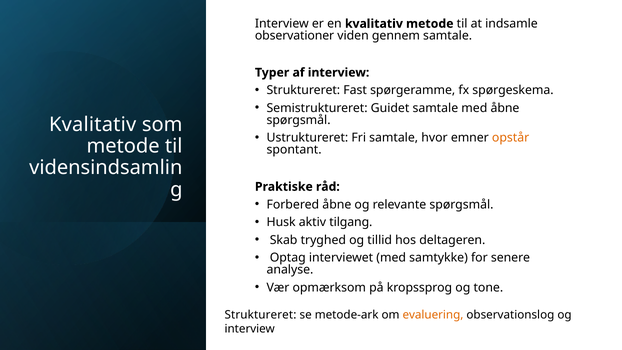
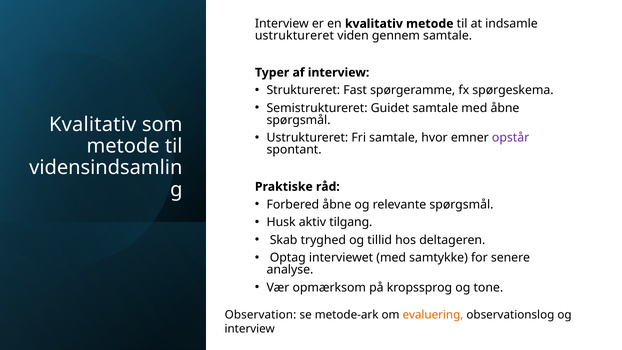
observationer at (295, 36): observationer -> ustruktureret
opstår colour: orange -> purple
Struktureret at (260, 315): Struktureret -> Observation
